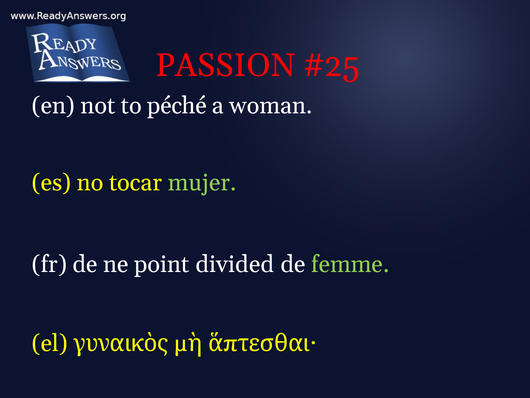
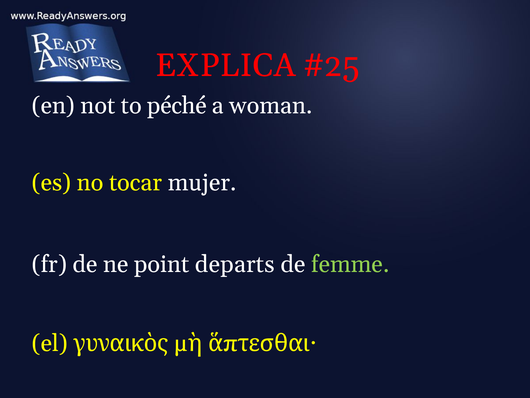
PASSION: PASSION -> EXPLICA
mujer colour: light green -> white
divided: divided -> departs
